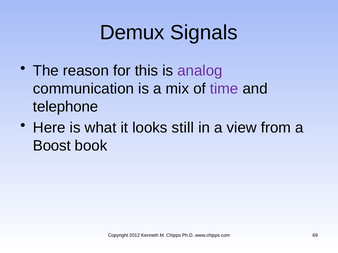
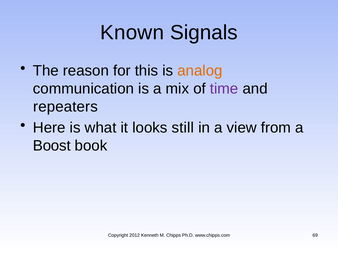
Demux: Demux -> Known
analog colour: purple -> orange
telephone: telephone -> repeaters
